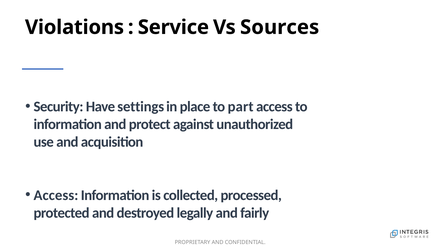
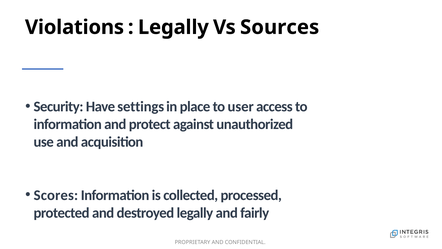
Service at (173, 27): Service -> Legally
part: part -> user
Access at (56, 195): Access -> Scores
